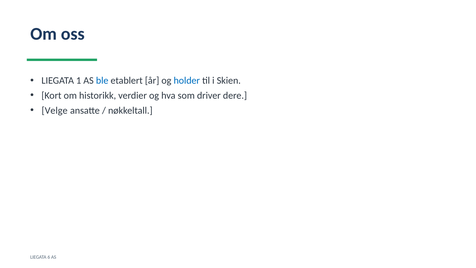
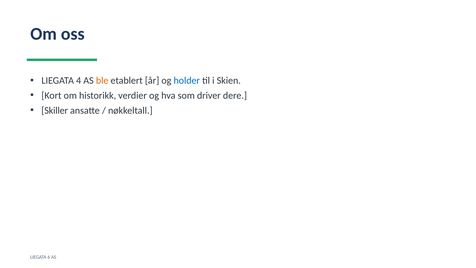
1: 1 -> 4
ble colour: blue -> orange
Velge: Velge -> Skiller
